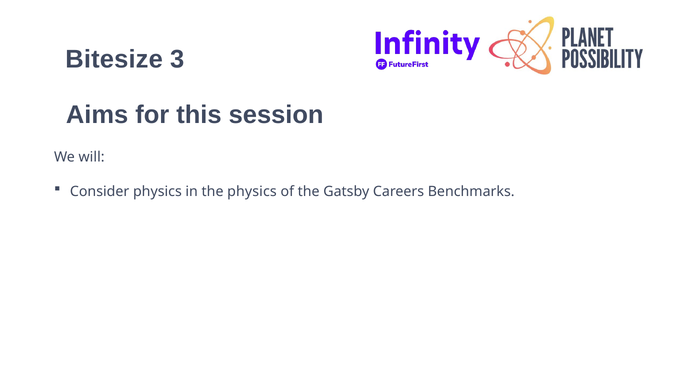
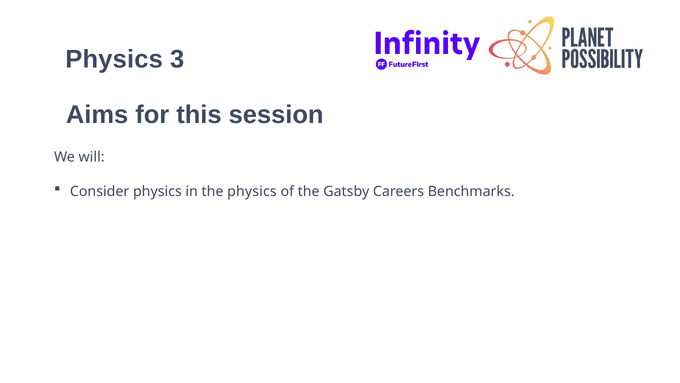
Bitesize at (114, 59): Bitesize -> Physics
